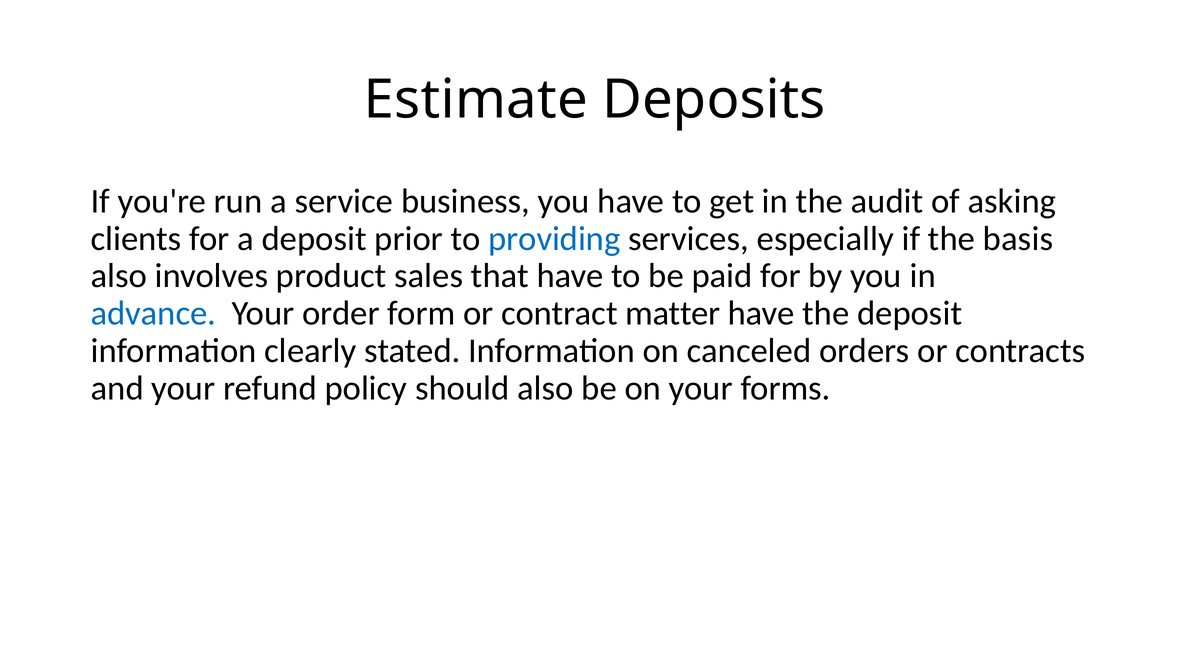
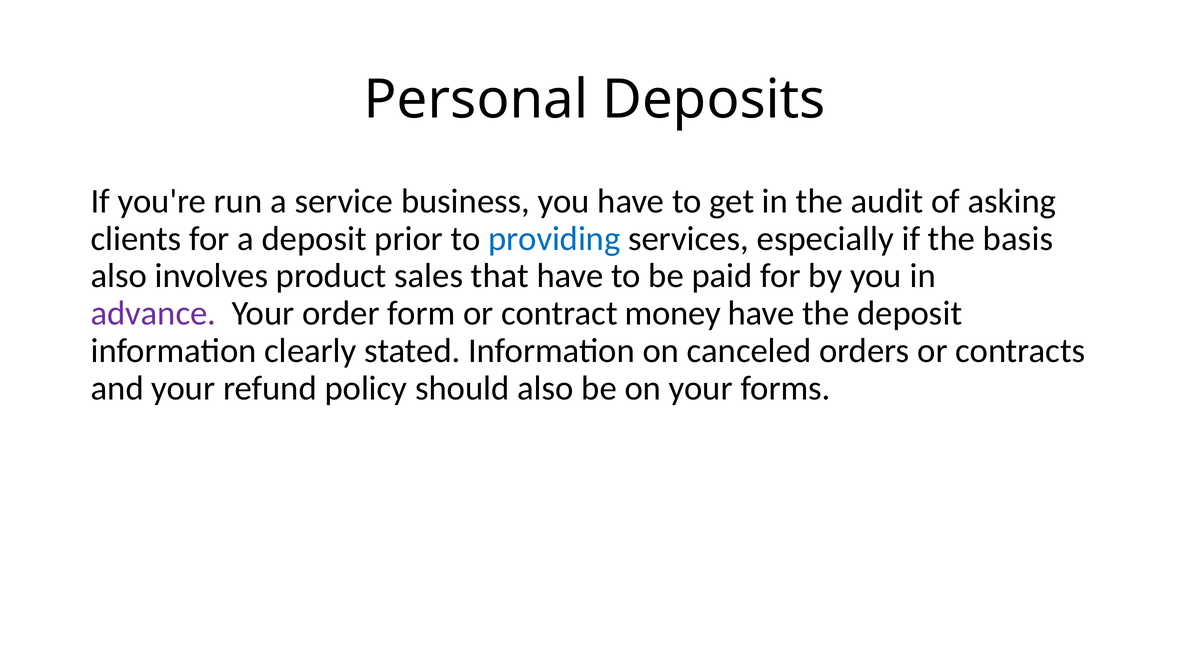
Estimate: Estimate -> Personal
advance colour: blue -> purple
matter: matter -> money
